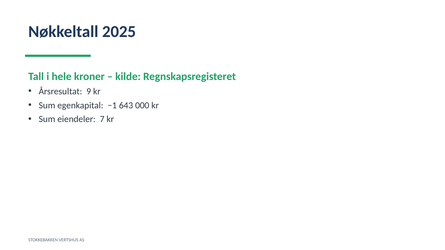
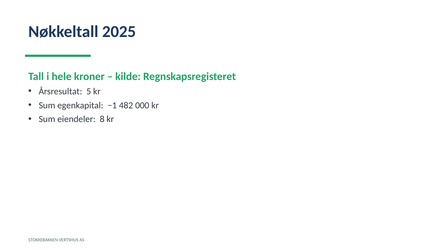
9: 9 -> 5
643: 643 -> 482
7: 7 -> 8
